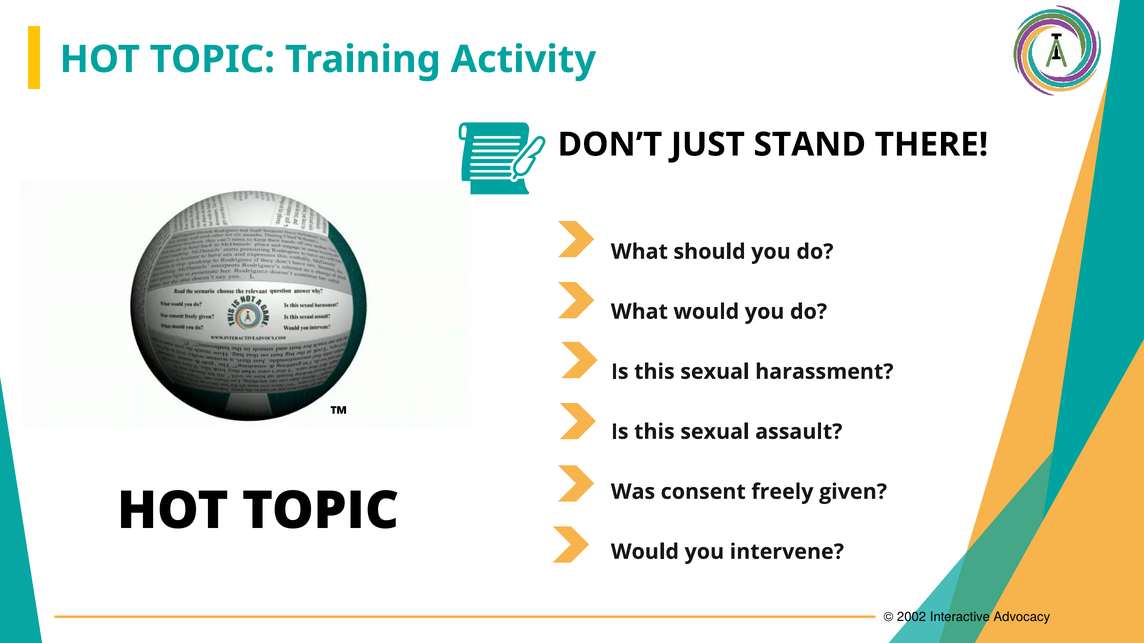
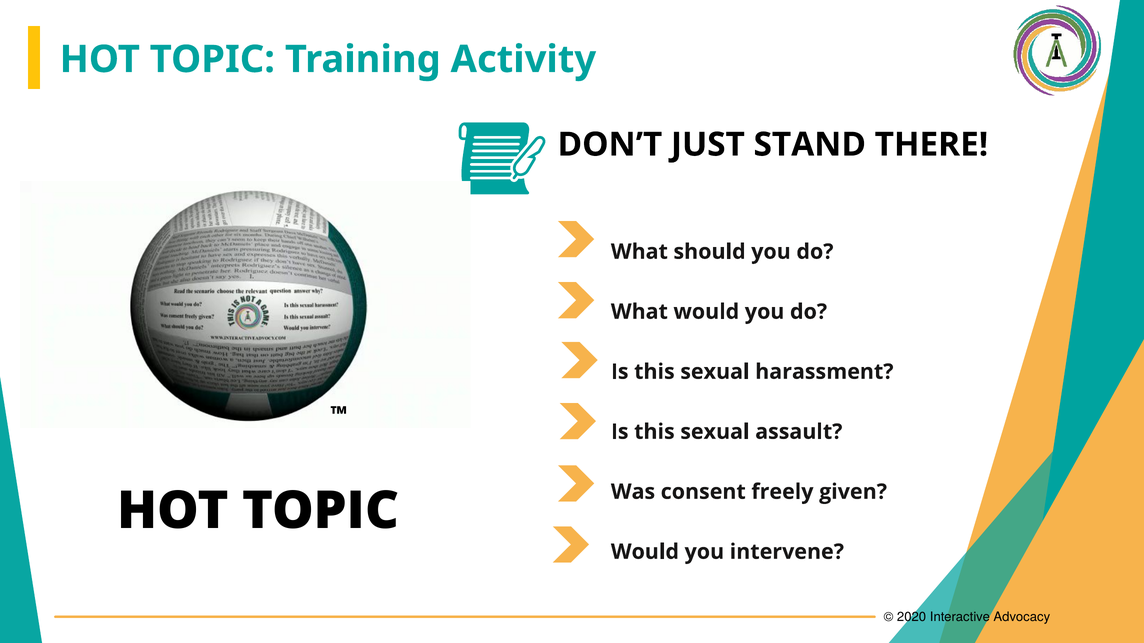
2002: 2002 -> 2020
